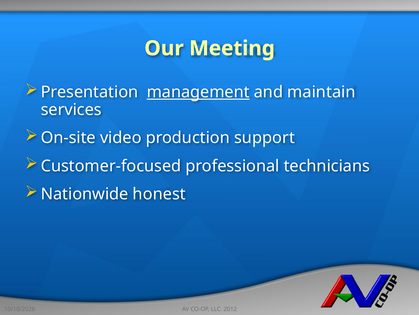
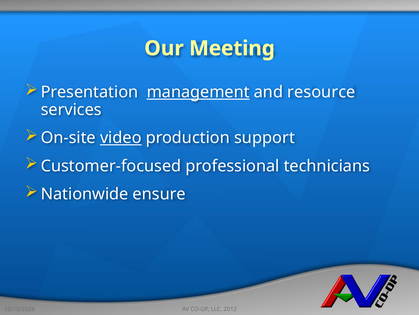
maintain: maintain -> resource
video underline: none -> present
honest: honest -> ensure
